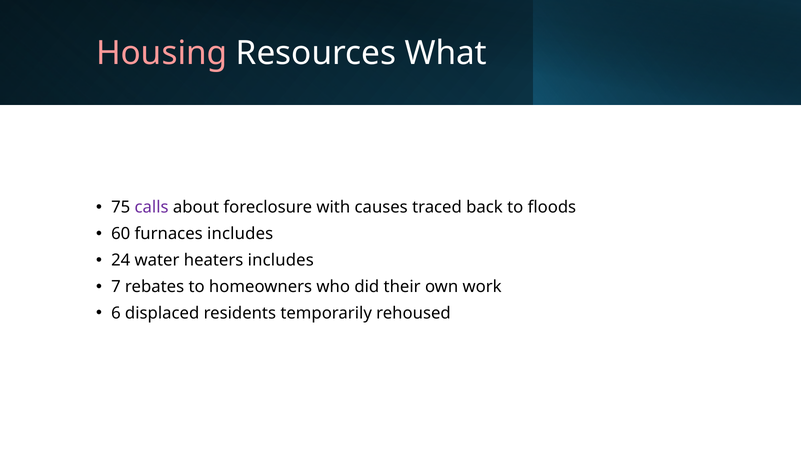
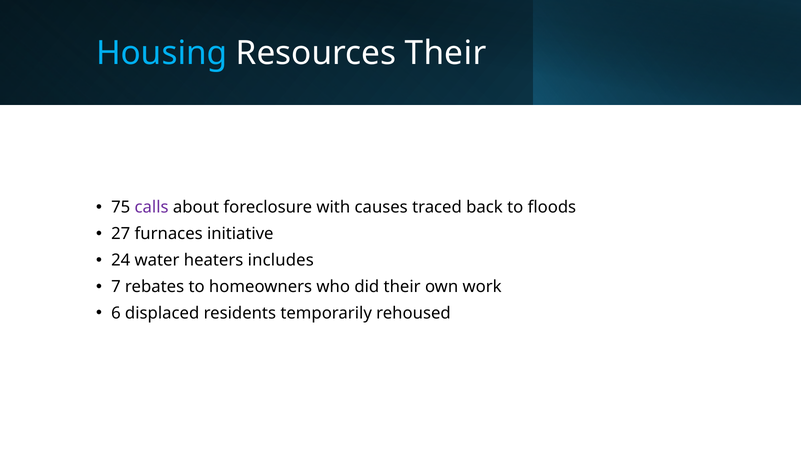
Housing colour: pink -> light blue
Resources What: What -> Their
60: 60 -> 27
furnaces includes: includes -> initiative
